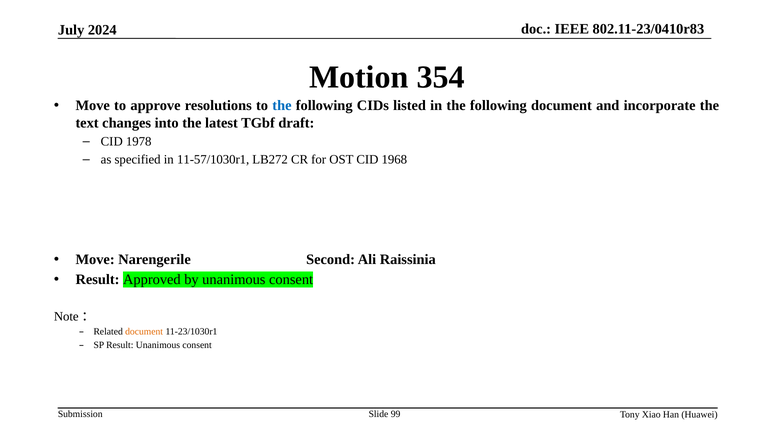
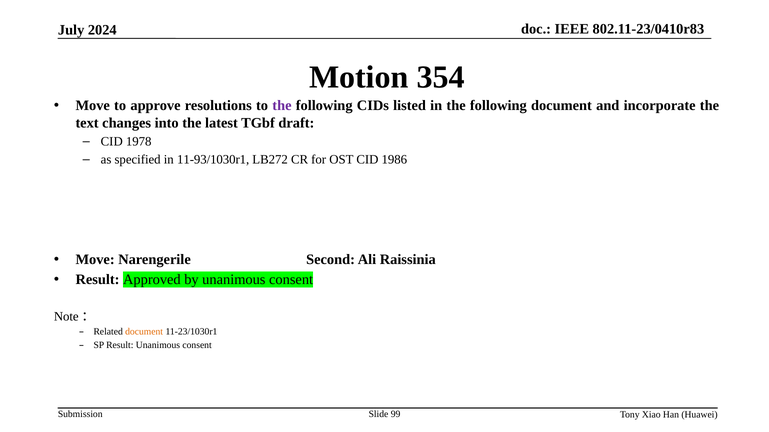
the at (282, 106) colour: blue -> purple
11-57/1030r1: 11-57/1030r1 -> 11-93/1030r1
1968: 1968 -> 1986
